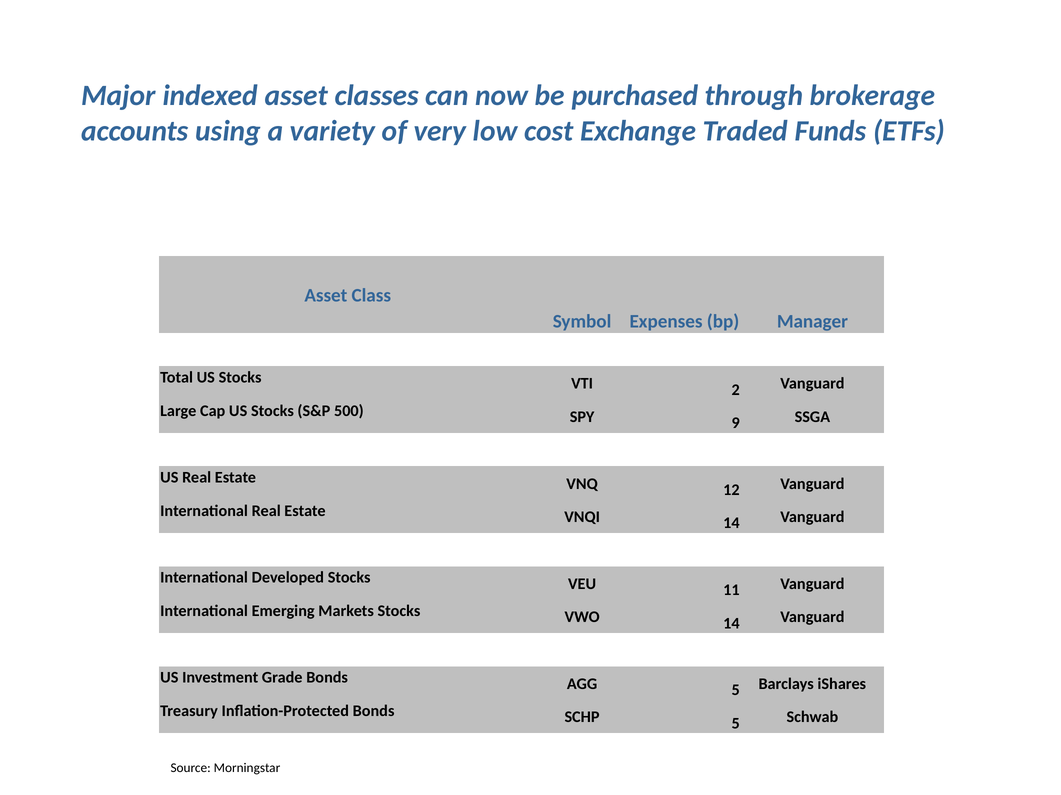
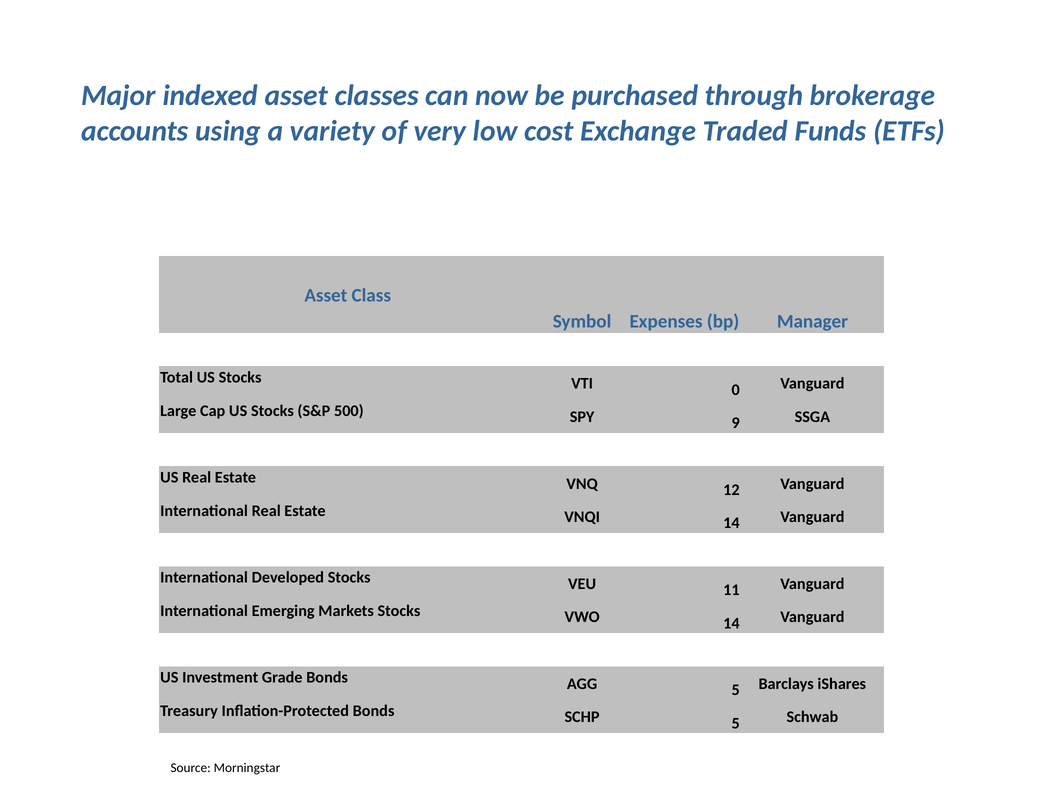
2: 2 -> 0
